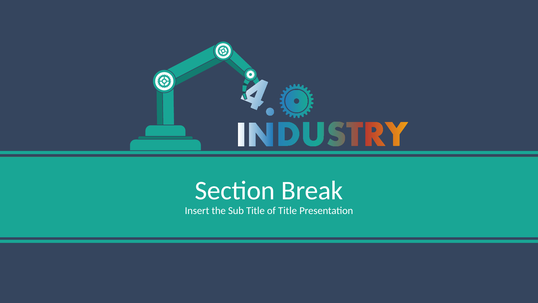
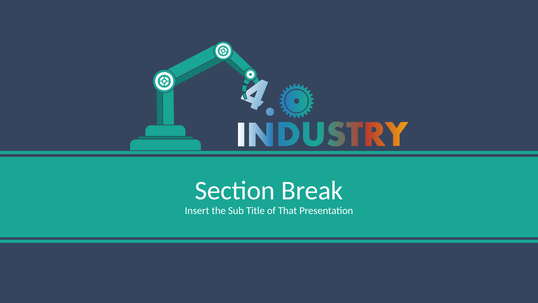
of Title: Title -> That
